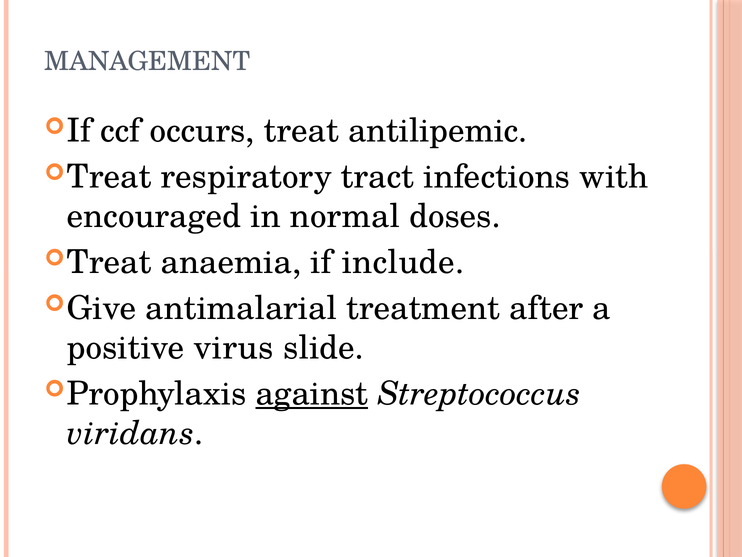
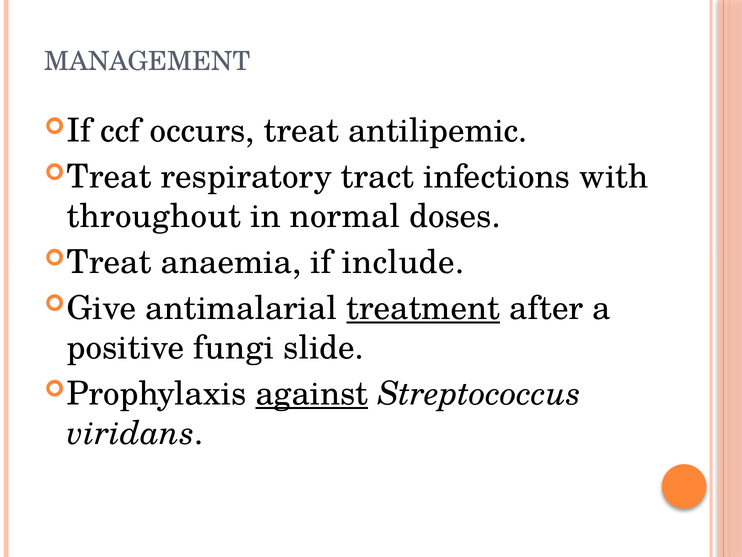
encouraged: encouraged -> throughout
treatment underline: none -> present
virus: virus -> fungi
